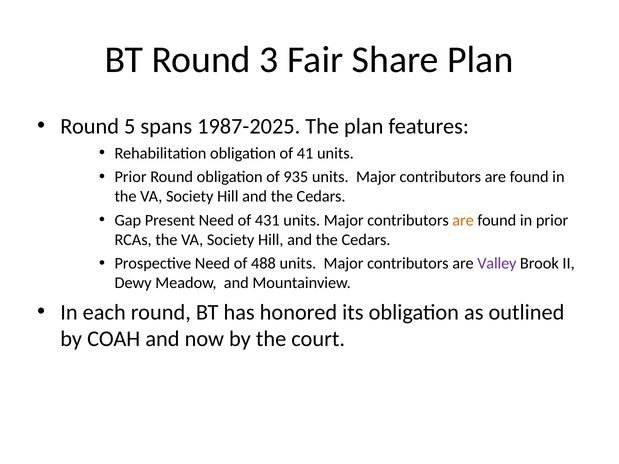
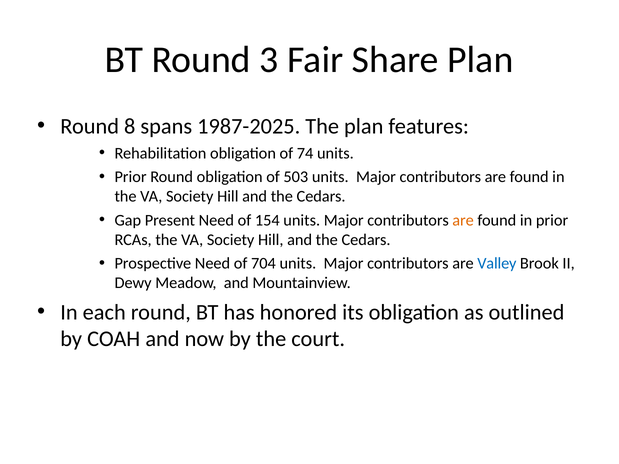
5: 5 -> 8
41: 41 -> 74
935: 935 -> 503
431: 431 -> 154
488: 488 -> 704
Valley colour: purple -> blue
